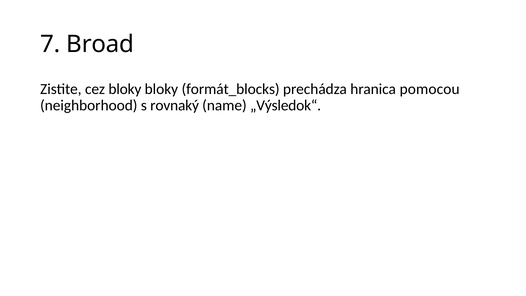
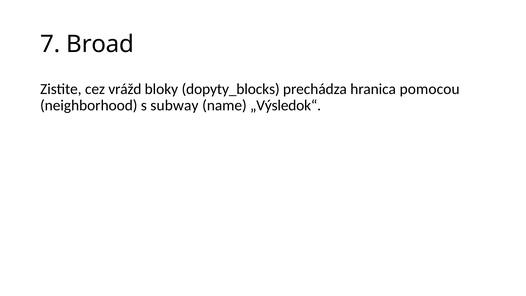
cez bloky: bloky -> vrážd
formát_blocks: formát_blocks -> dopyty_blocks
rovnaký: rovnaký -> subway
